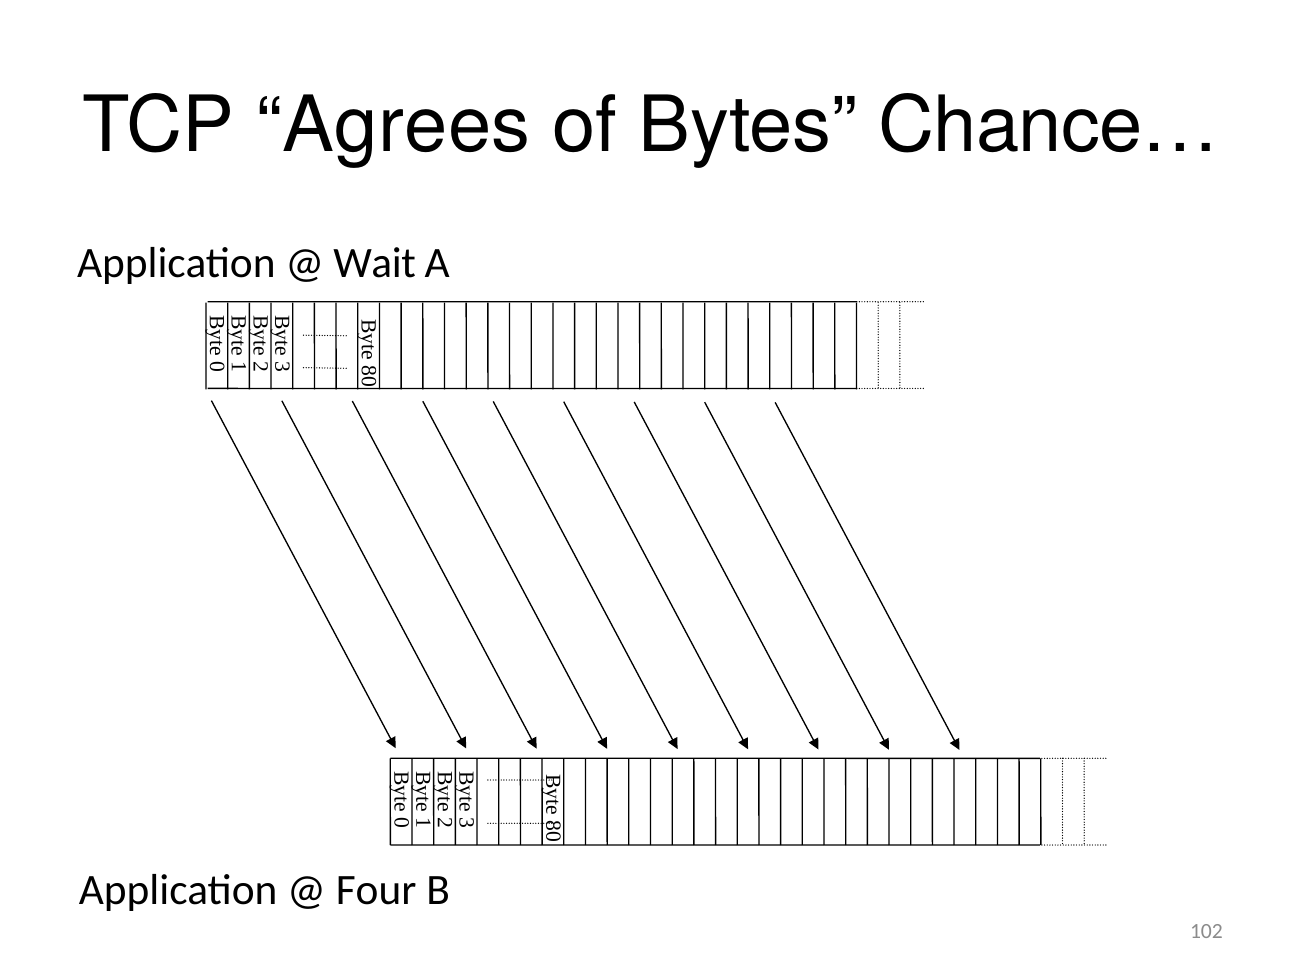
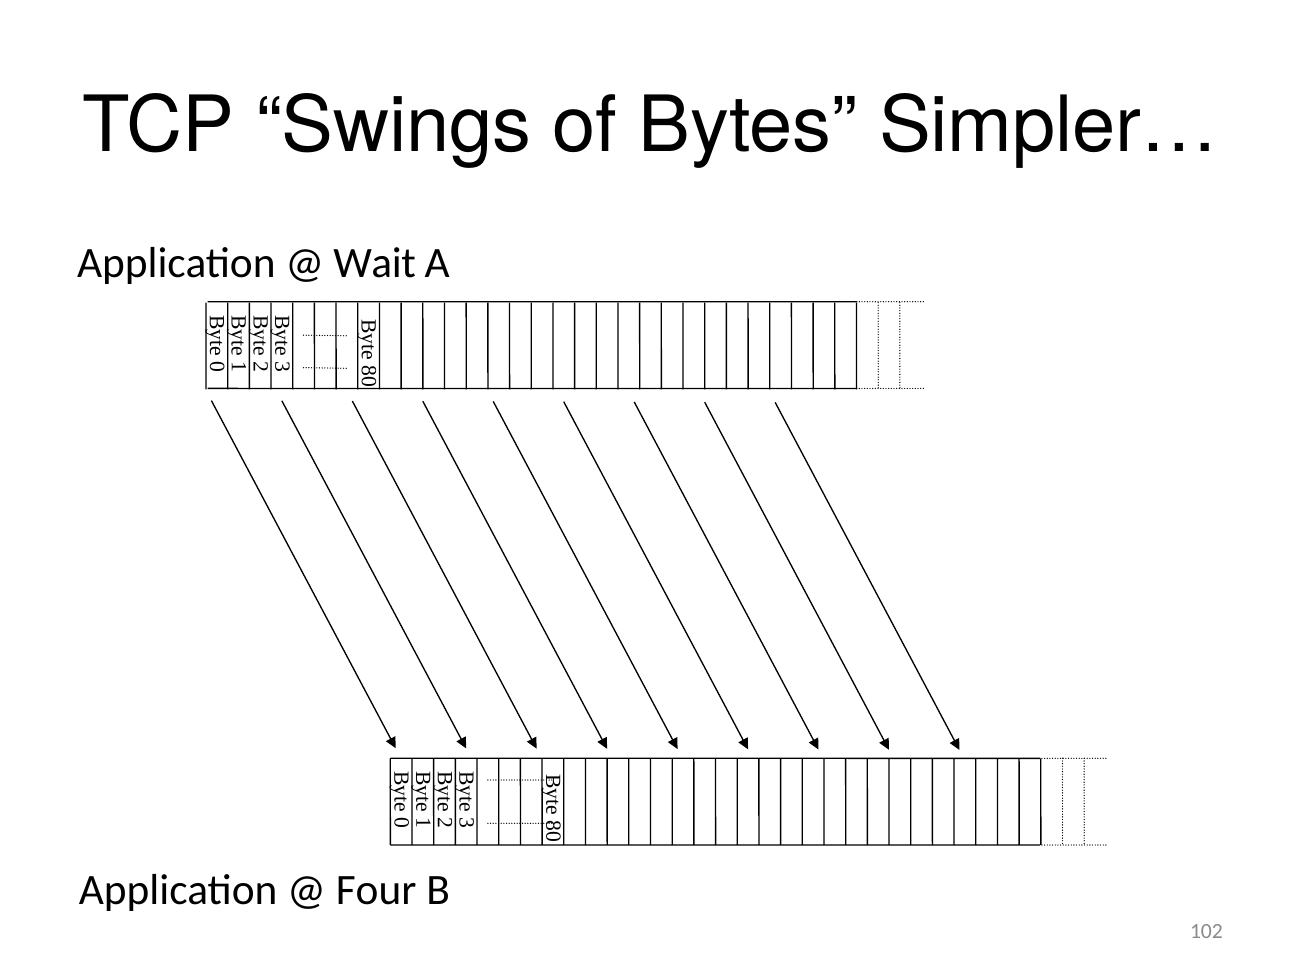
Agrees: Agrees -> Swings
Chance…: Chance… -> Simpler…
